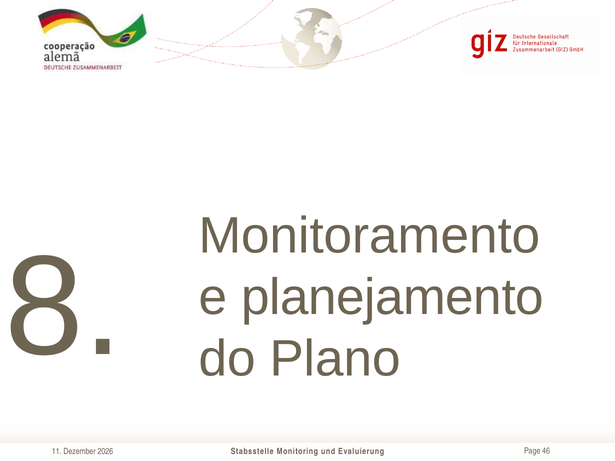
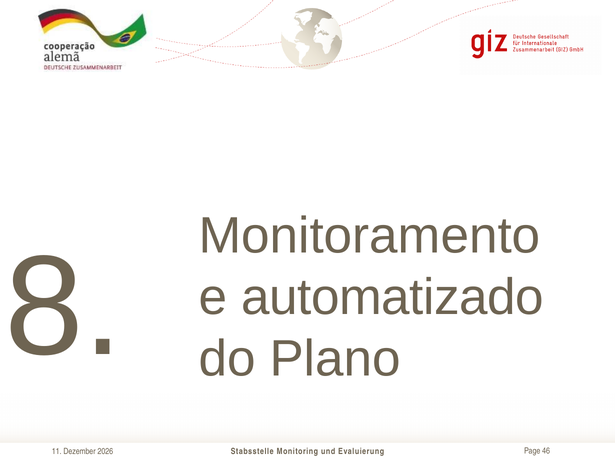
planejamento: planejamento -> automatizado
